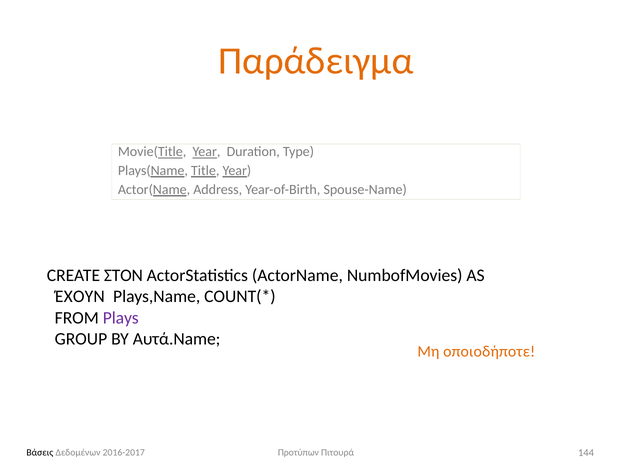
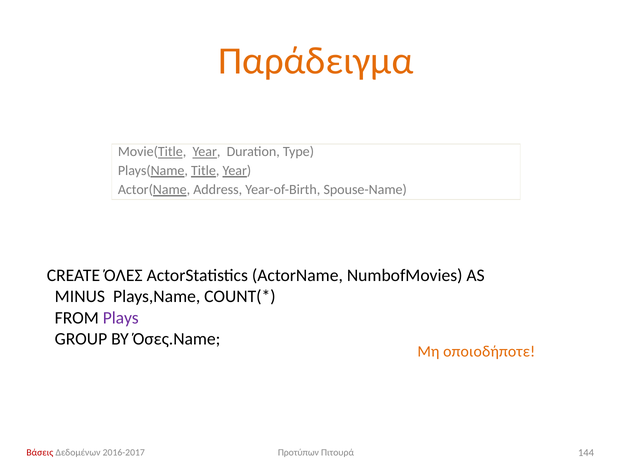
ΣΤΟΝ: ΣΤΟΝ -> ΌΛΕΣ
ΈΧOΥΝ: ΈΧOΥΝ -> MINUS
Αυτά.Name: Αυτά.Name -> Όσες.Name
Βάσεις colour: black -> red
